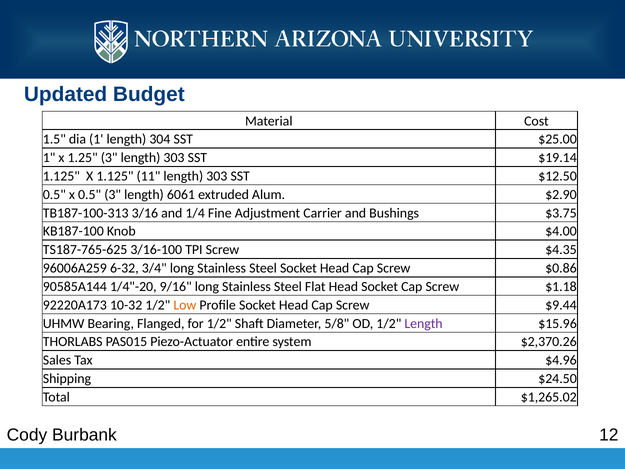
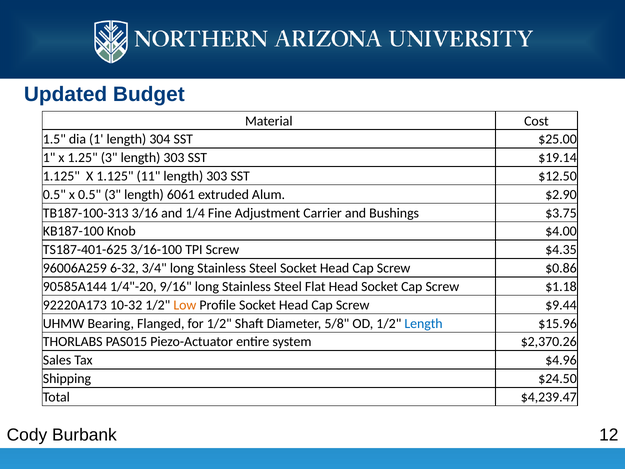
TS187-765-625: TS187-765-625 -> TS187-401-625
Length at (424, 323) colour: purple -> blue
$1,265.02: $1,265.02 -> $4,239.47
